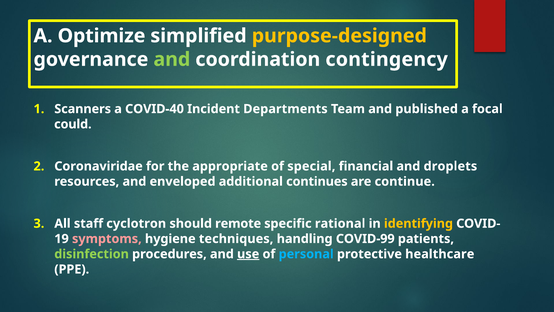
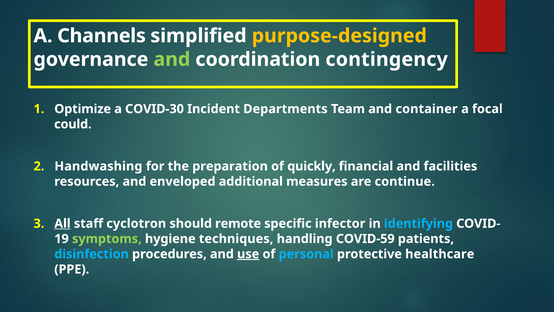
Optimize: Optimize -> Channels
Scanners: Scanners -> Optimize
COVID-40: COVID-40 -> COVID-30
published: published -> container
Coronaviridae: Coronaviridae -> Handwashing
appropriate: appropriate -> preparation
special: special -> quickly
droplets: droplets -> facilities
continues: continues -> measures
All underline: none -> present
rational: rational -> infector
identifying colour: yellow -> light blue
symptoms colour: pink -> light green
COVID-99: COVID-99 -> COVID-59
disinfection colour: light green -> light blue
